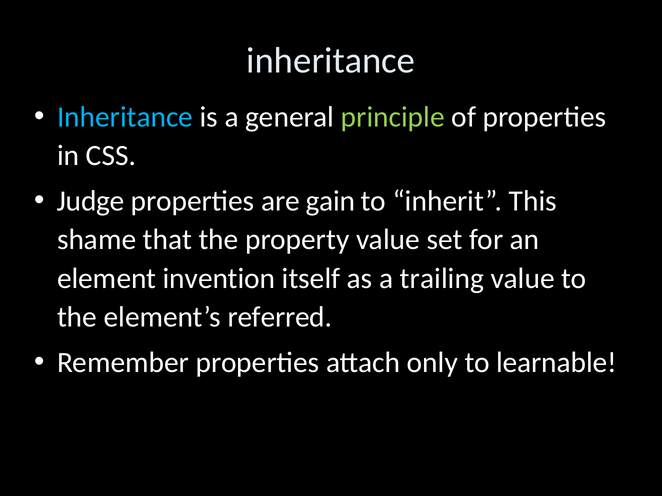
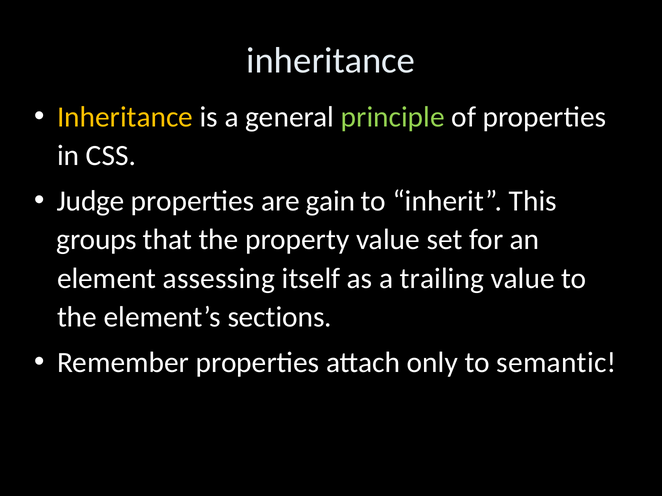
Inheritance at (125, 117) colour: light blue -> yellow
shame: shame -> groups
invention: invention -> assessing
referred: referred -> sections
learnable: learnable -> semantic
